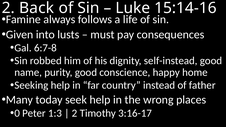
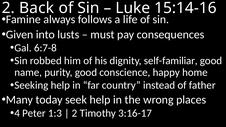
self-instead: self-instead -> self-familiar
0: 0 -> 4
